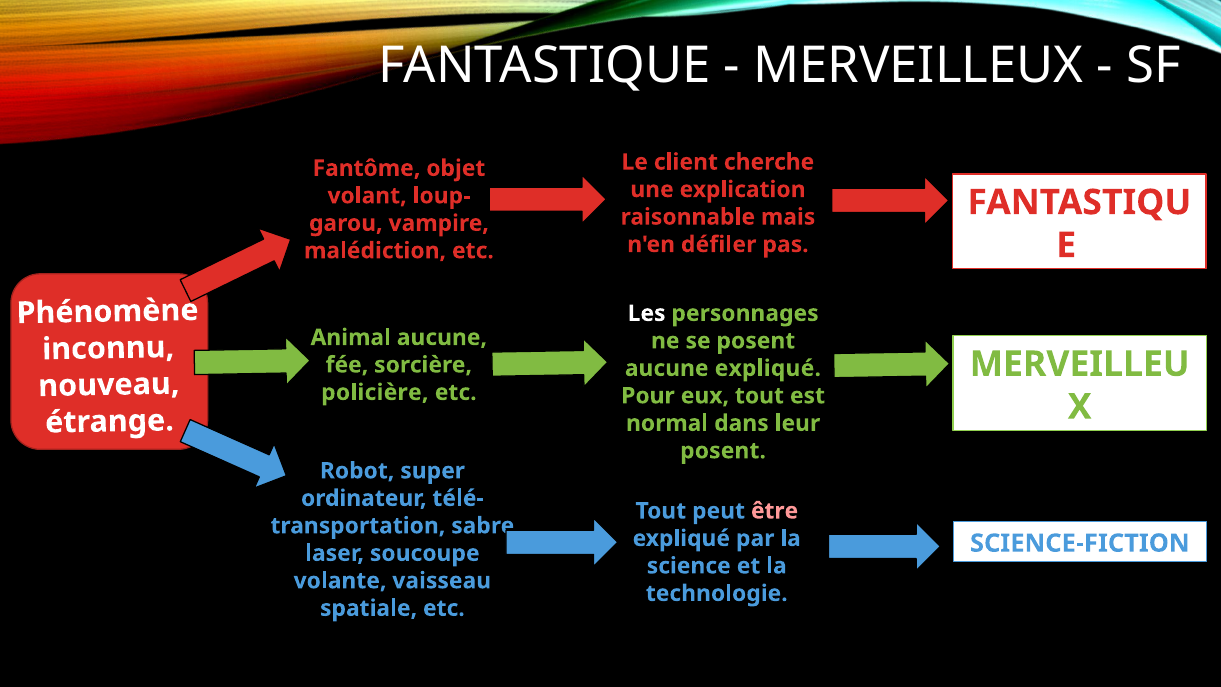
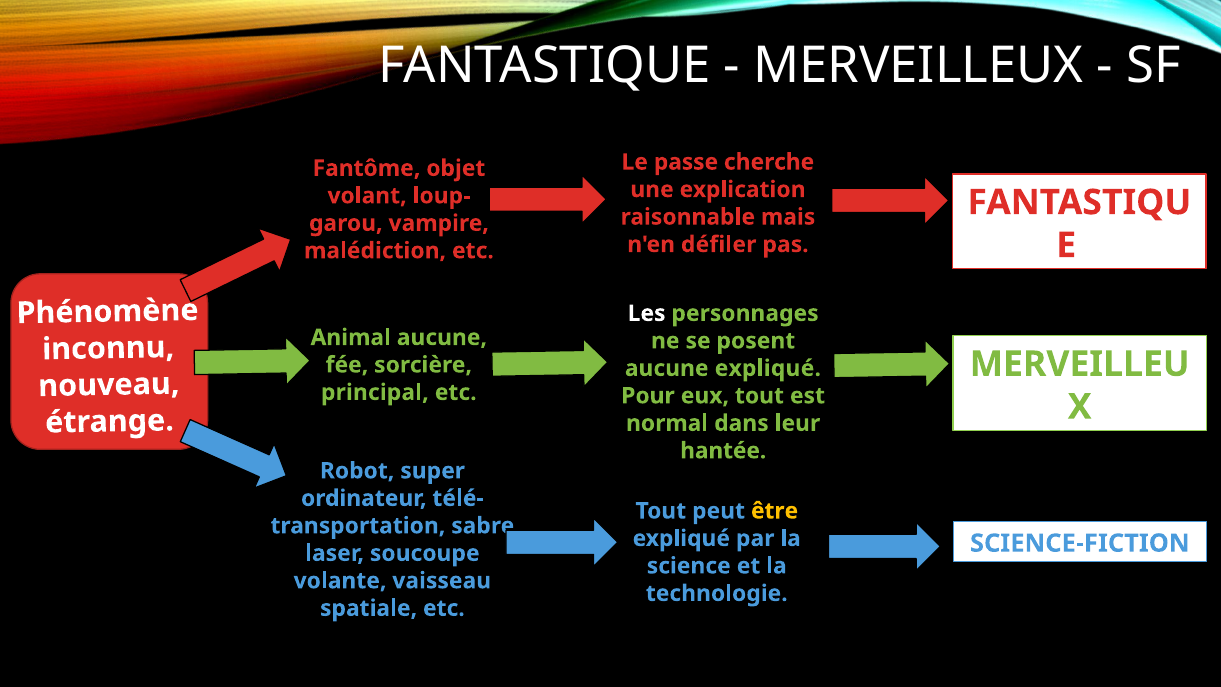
client: client -> passe
policière: policière -> principal
posent at (723, 451): posent -> hantée
être colour: pink -> yellow
